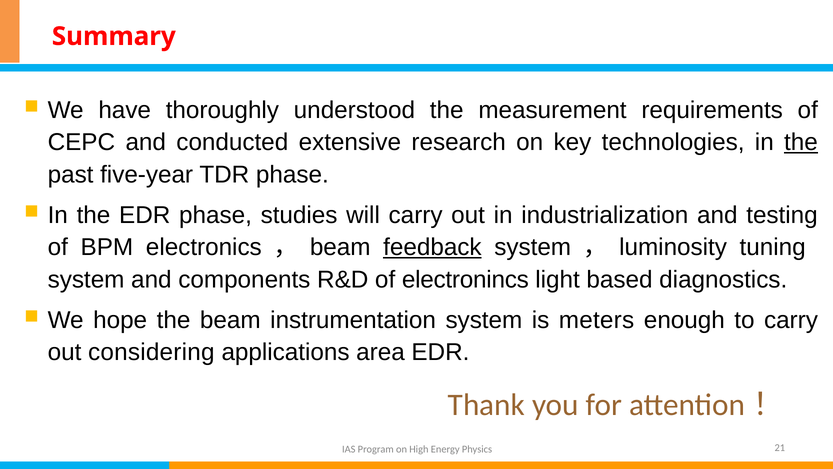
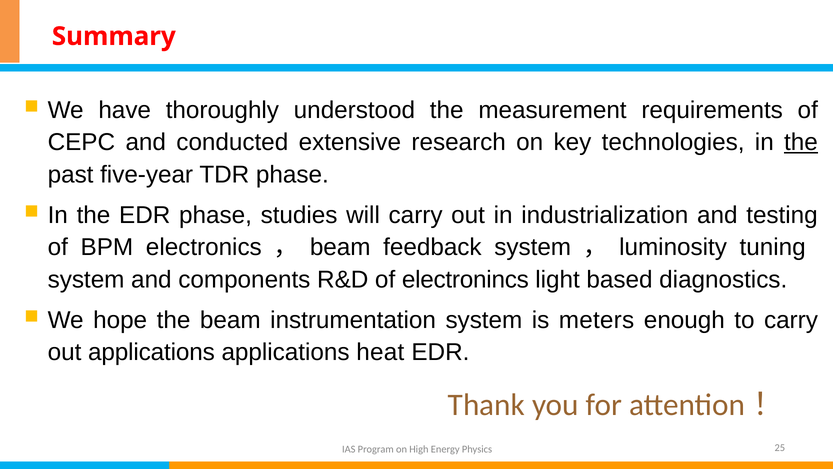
feedback underline: present -> none
out considering: considering -> applications
area: area -> heat
21: 21 -> 25
